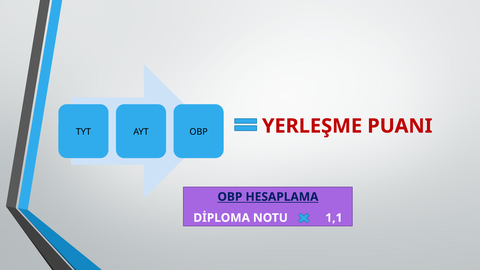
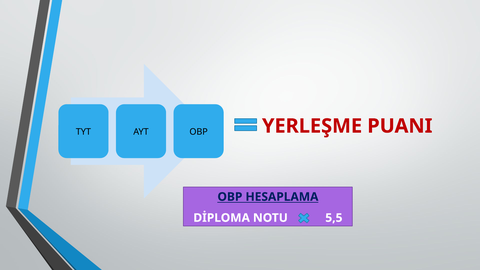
1,1: 1,1 -> 5,5
